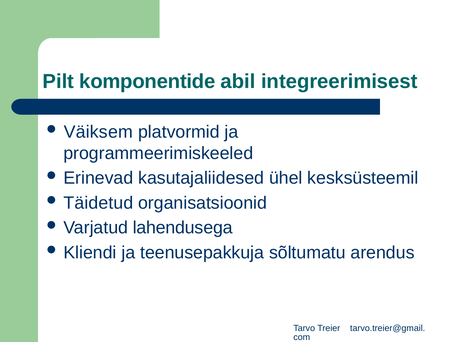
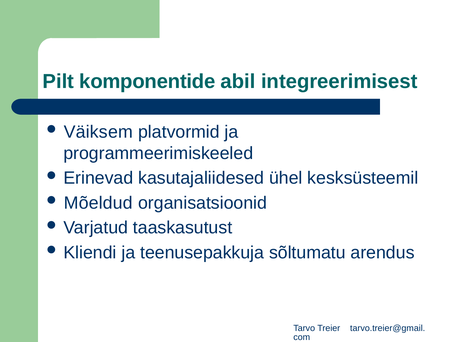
Täidetud: Täidetud -> Mõeldud
lahendusega: lahendusega -> taaskasutust
